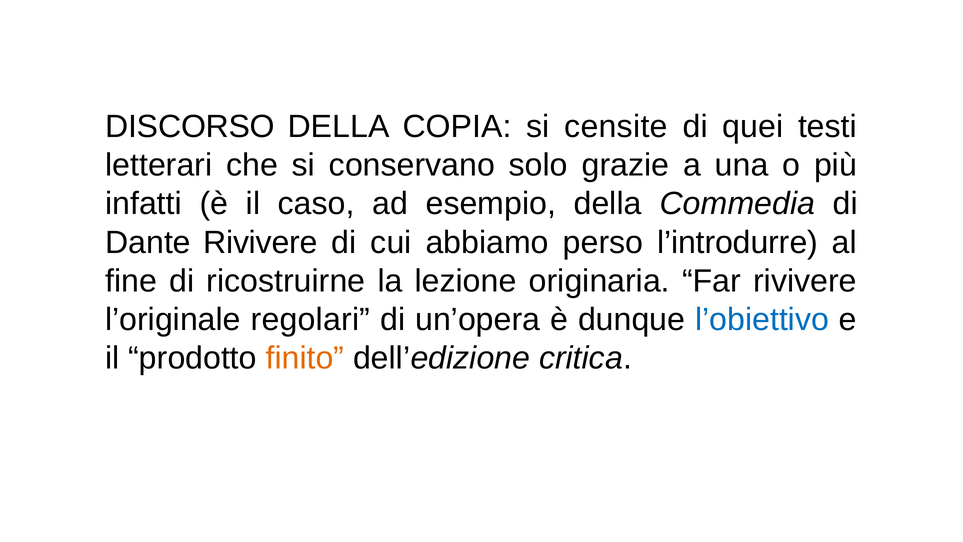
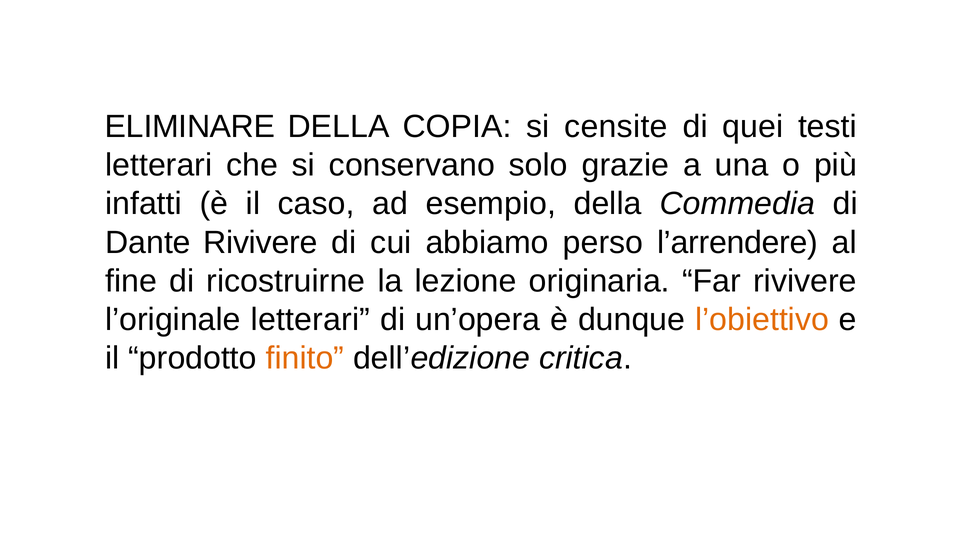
DISCORSO: DISCORSO -> ELIMINARE
l’introdurre: l’introdurre -> l’arrendere
l’originale regolari: regolari -> letterari
l’obiettivo colour: blue -> orange
